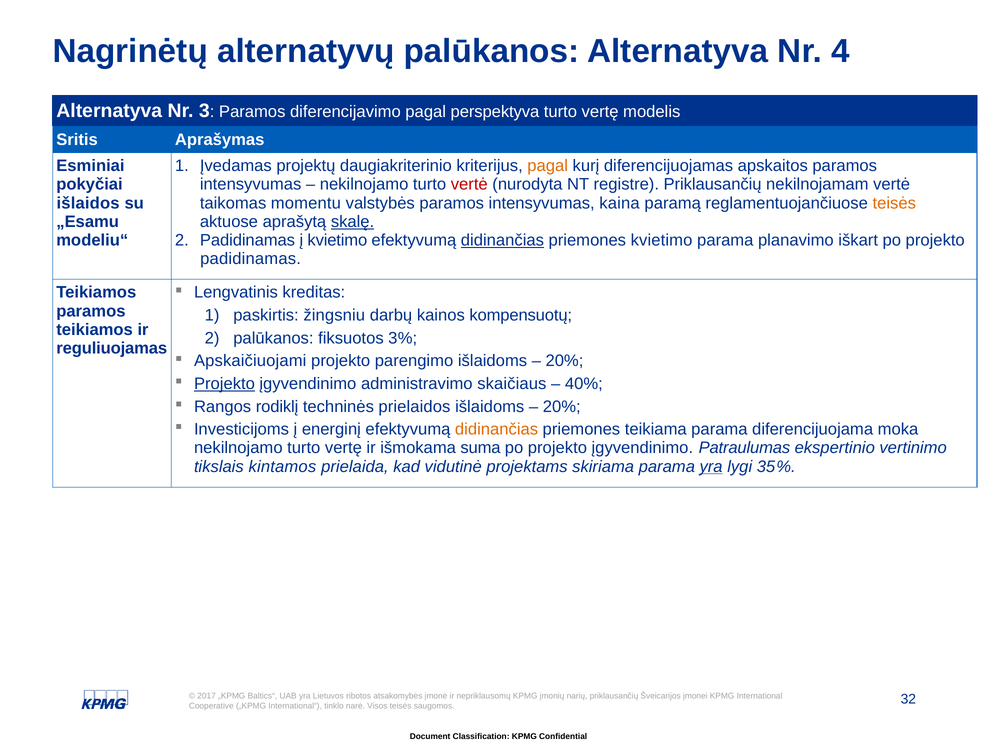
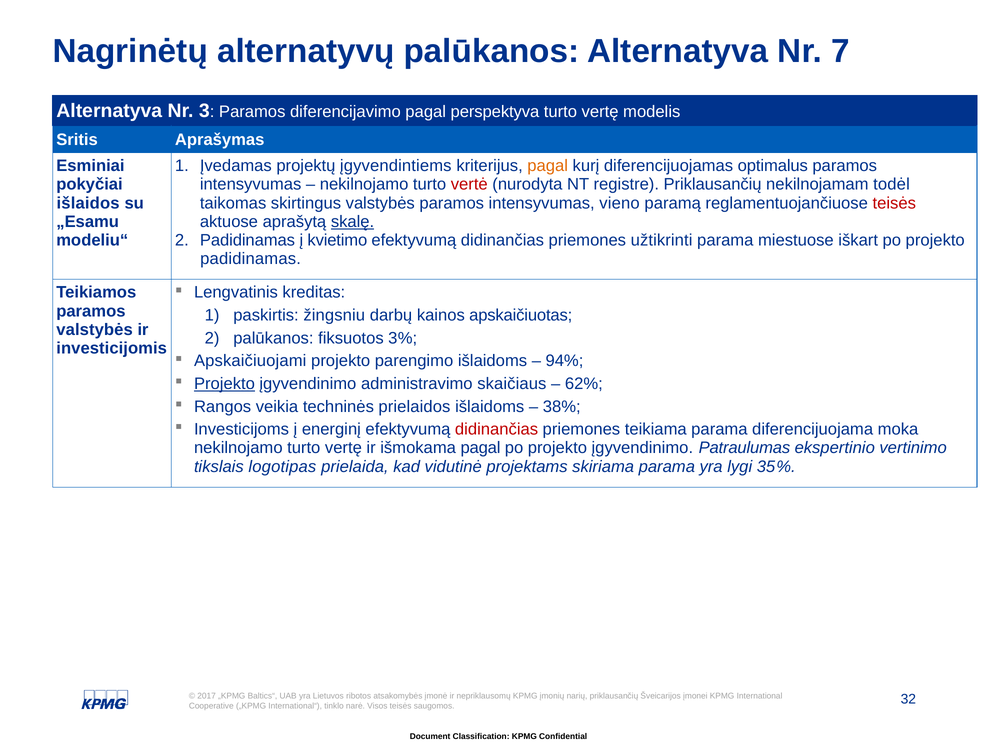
4: 4 -> 7
daugiakriterinio: daugiakriterinio -> įgyvendintiems
apskaitos: apskaitos -> optimalus
nekilnojamam vertė: vertė -> todėl
momentu: momentu -> skirtingus
kaina: kaina -> vieno
teisės at (894, 203) colour: orange -> red
didinančias at (502, 240) underline: present -> none
priemones kvietimo: kvietimo -> užtikrinti
planavimo: planavimo -> miestuose
kompensuotų: kompensuotų -> apskaičiuotas
teikiamos at (95, 330): teikiamos -> valstybės
reguliuojamas: reguliuojamas -> investicijomis
20% at (564, 361): 20% -> 94%
40%: 40% -> 62%
rodiklį: rodiklį -> veikia
20% at (562, 406): 20% -> 38%
didinančias at (497, 429) colour: orange -> red
išmokama suma: suma -> pagal
kintamos: kintamos -> logotipas
yra at (711, 466) underline: present -> none
